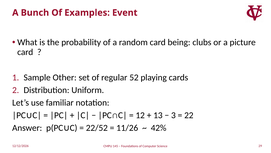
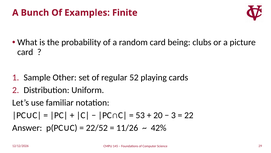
Event: Event -> Finite
12: 12 -> 53
13: 13 -> 20
